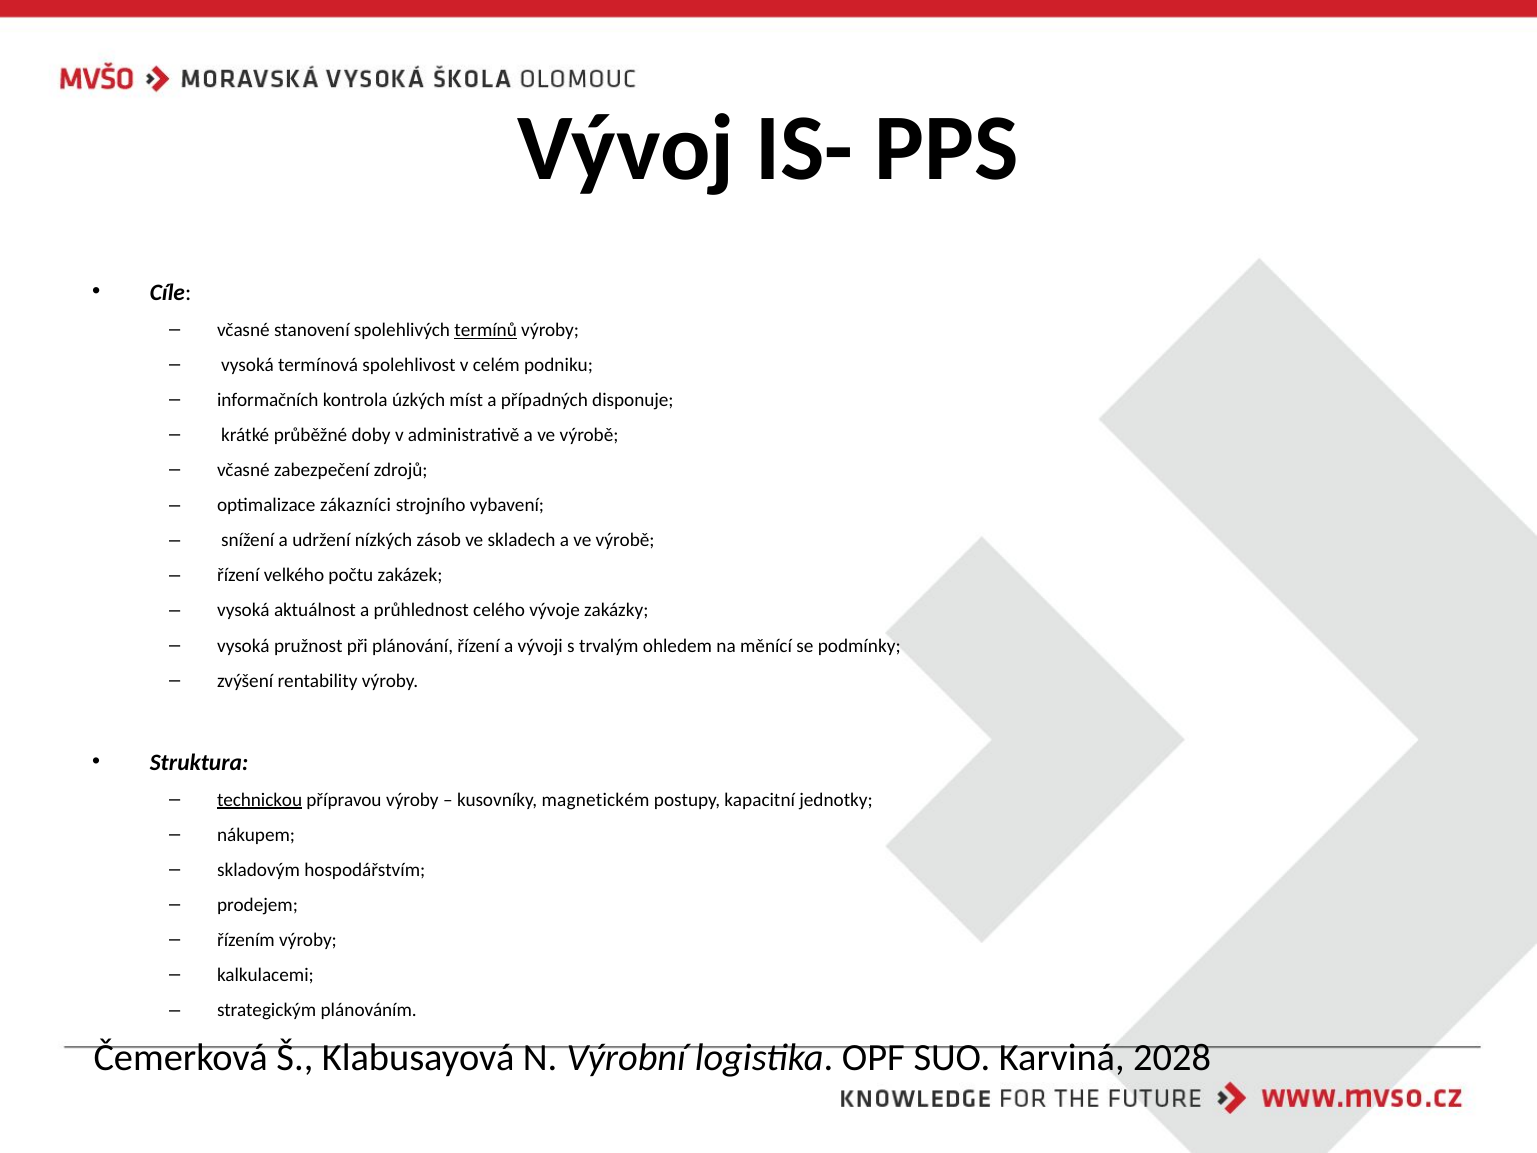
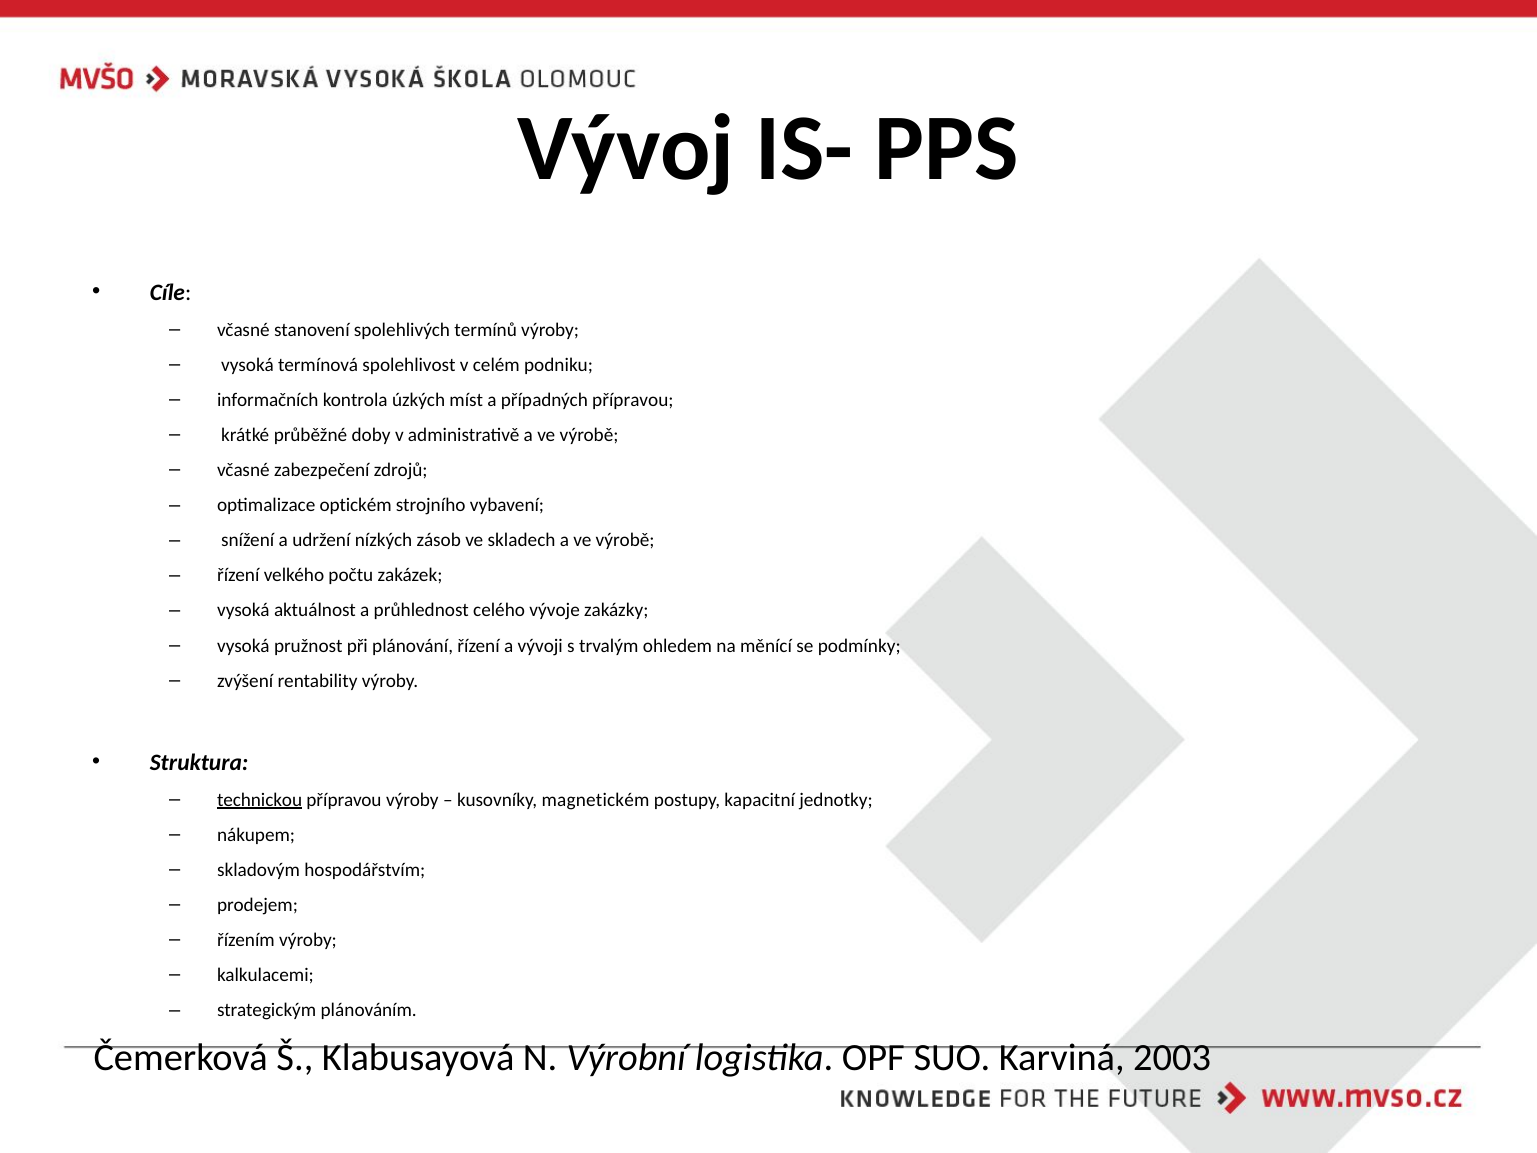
termínů underline: present -> none
případných disponuje: disponuje -> přípravou
zákazníci: zákazníci -> optickém
2028: 2028 -> 2003
